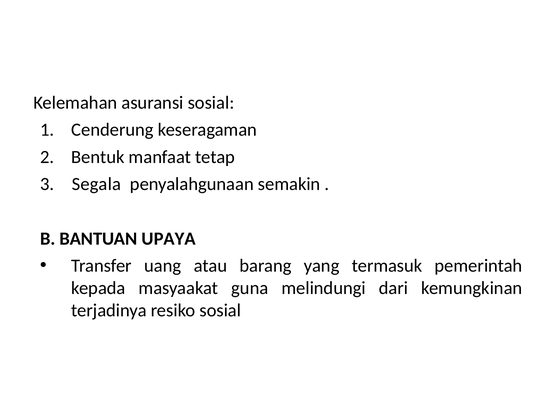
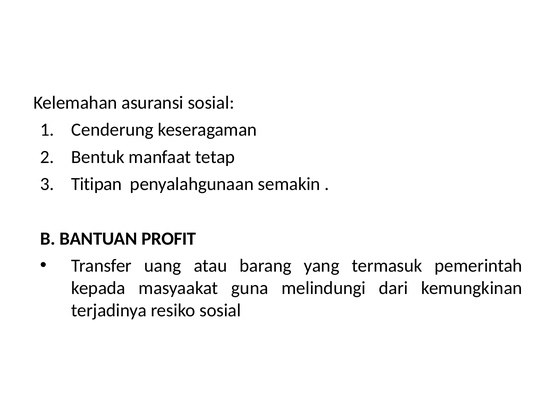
Segala: Segala -> Titipan
UPAYA: UPAYA -> PROFIT
